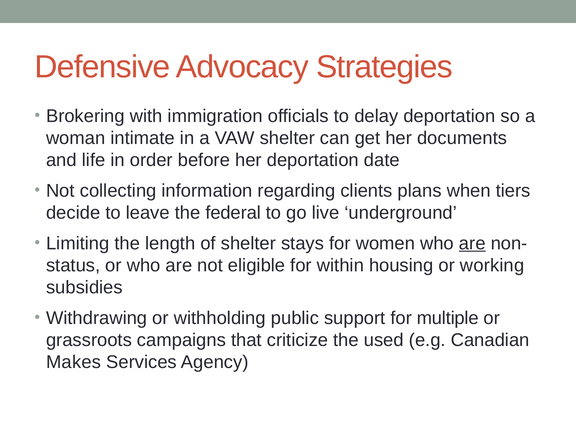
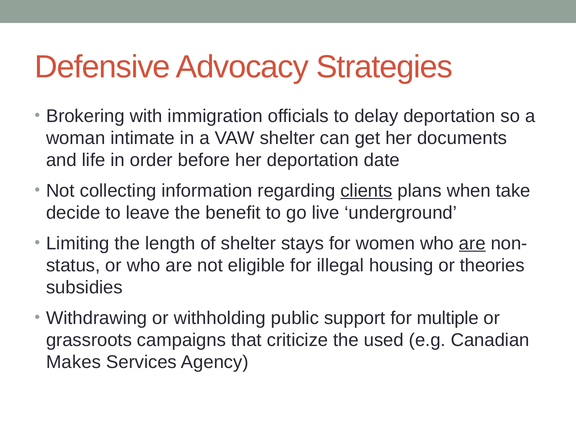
clients underline: none -> present
tiers: tiers -> take
federal: federal -> benefit
within: within -> illegal
working: working -> theories
